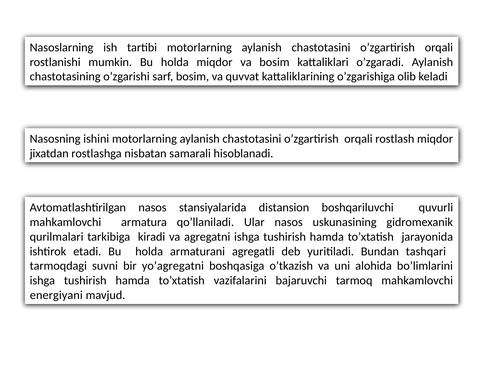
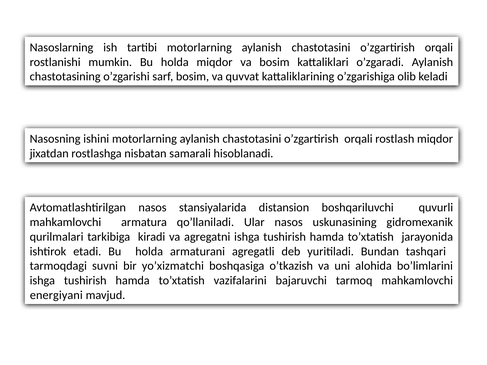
yo’agregatni: yo’agregatni -> yo’xizmatchi
